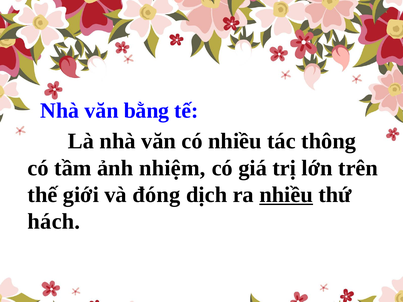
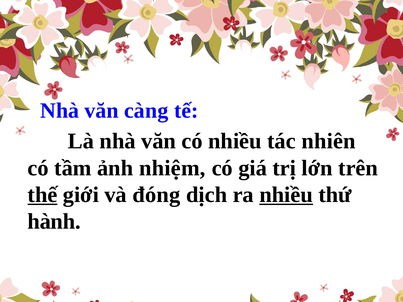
bằng: bằng -> càng
thông: thông -> nhiên
thế underline: none -> present
hách: hách -> hành
